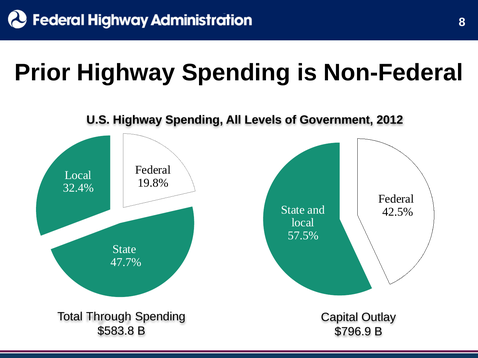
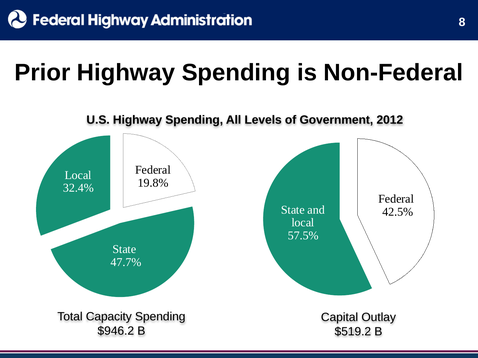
Through: Through -> Capacity
$583.8: $583.8 -> $946.2
$796.9: $796.9 -> $519.2
